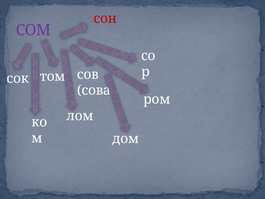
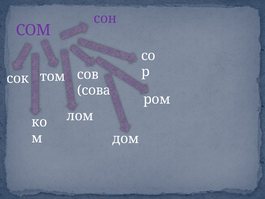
сон colour: red -> purple
